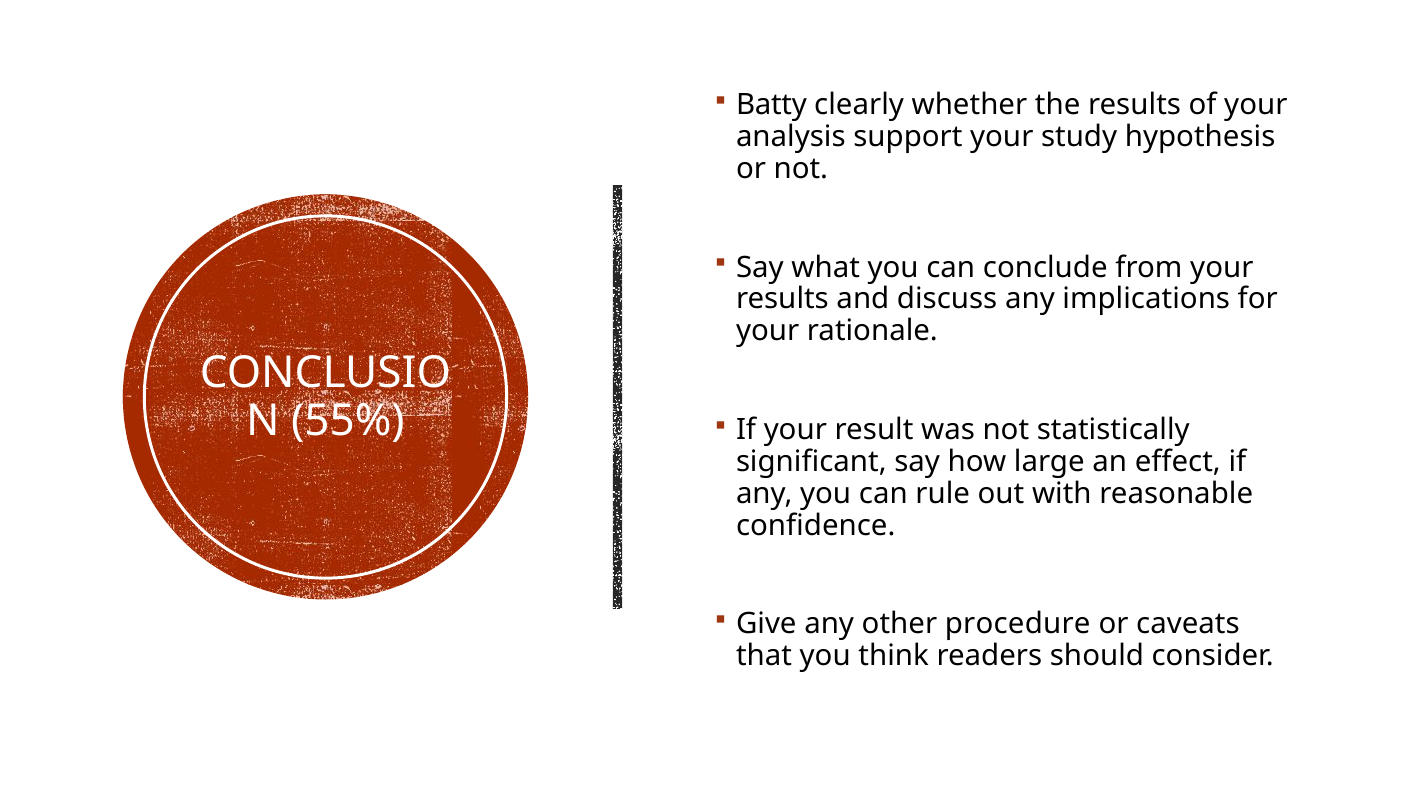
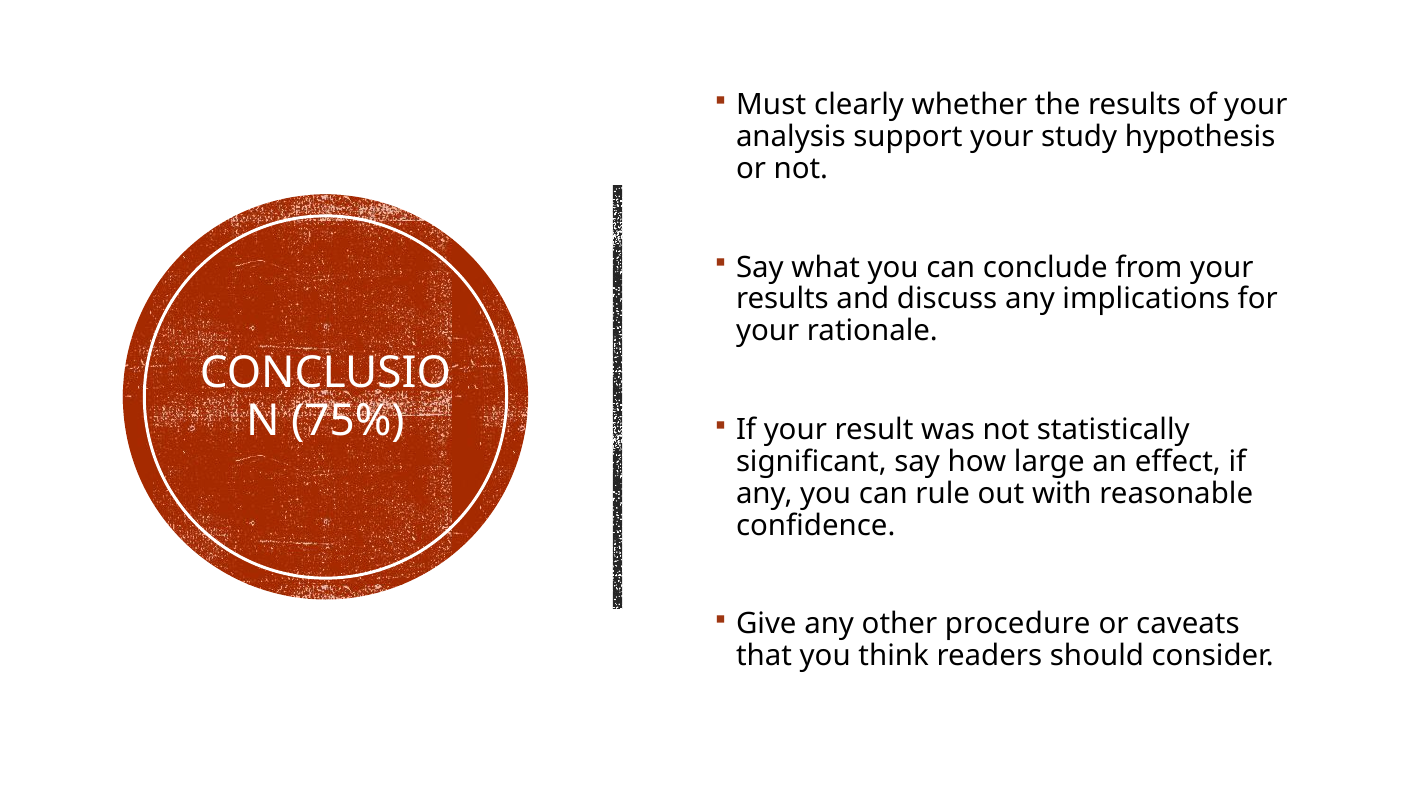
Batty: Batty -> Must
55%: 55% -> 75%
